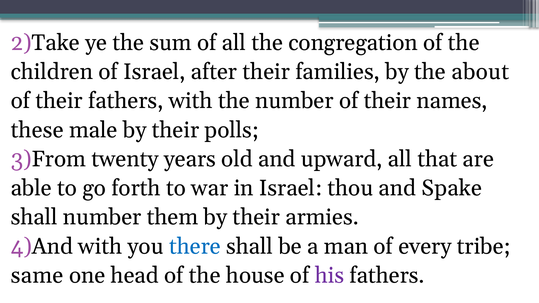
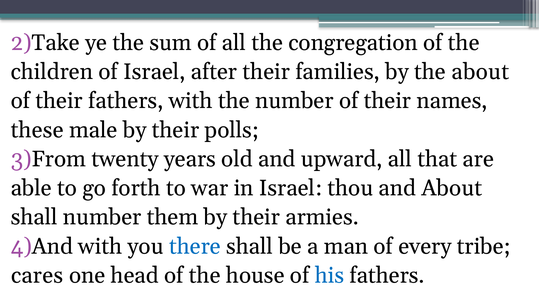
and Spake: Spake -> About
same: same -> cares
his colour: purple -> blue
